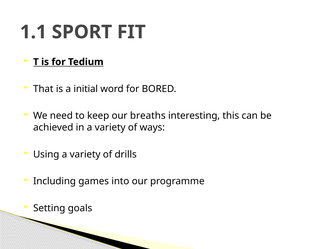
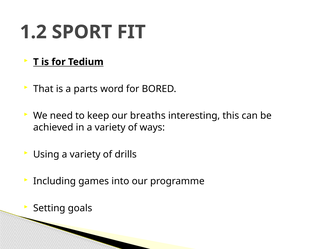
1.1: 1.1 -> 1.2
initial: initial -> parts
